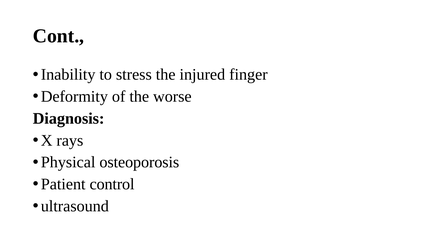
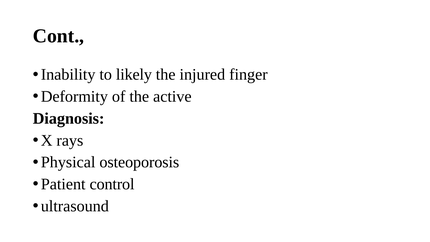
stress: stress -> likely
worse: worse -> active
